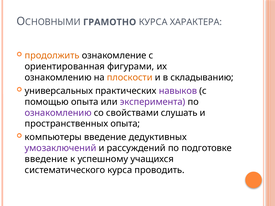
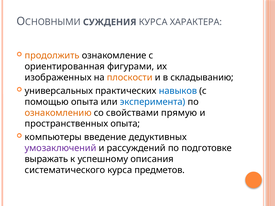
ГРАМОТНО: ГРАМОТНО -> СУЖДЕНИЯ
ознакомлению at (58, 78): ознакомлению -> изображенных
навыков colour: purple -> blue
эксперимента colour: purple -> blue
ознакомлению at (58, 113) colour: purple -> orange
слушать: слушать -> прямую
введение at (46, 159): введение -> выражать
учащихся: учащихся -> описания
проводить: проводить -> предметов
